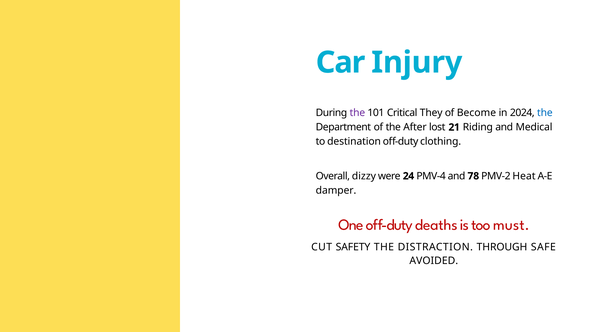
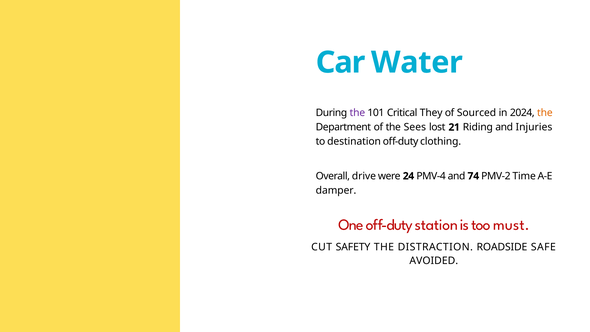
Injury: Injury -> Water
Become: Become -> Sourced
the at (545, 113) colour: blue -> orange
After: After -> Sees
Medical: Medical -> Injuries
dizzy: dizzy -> drive
78: 78 -> 74
Heat: Heat -> Time
deaths: deaths -> station
THROUGH: THROUGH -> ROADSIDE
